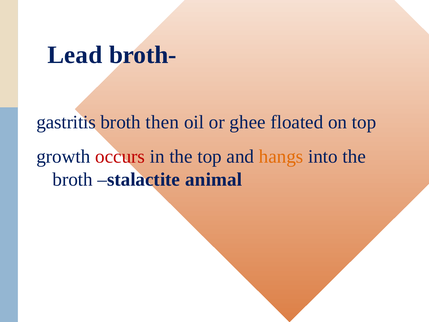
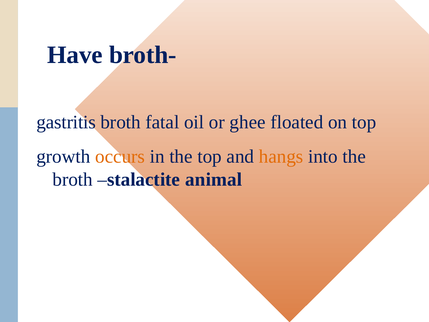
Lead: Lead -> Have
then: then -> fatal
occurs colour: red -> orange
